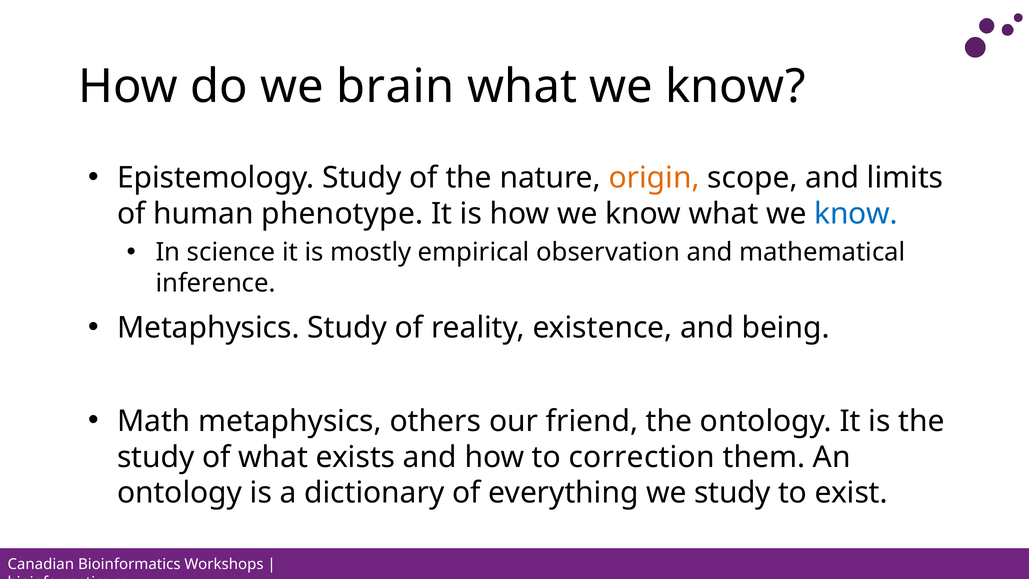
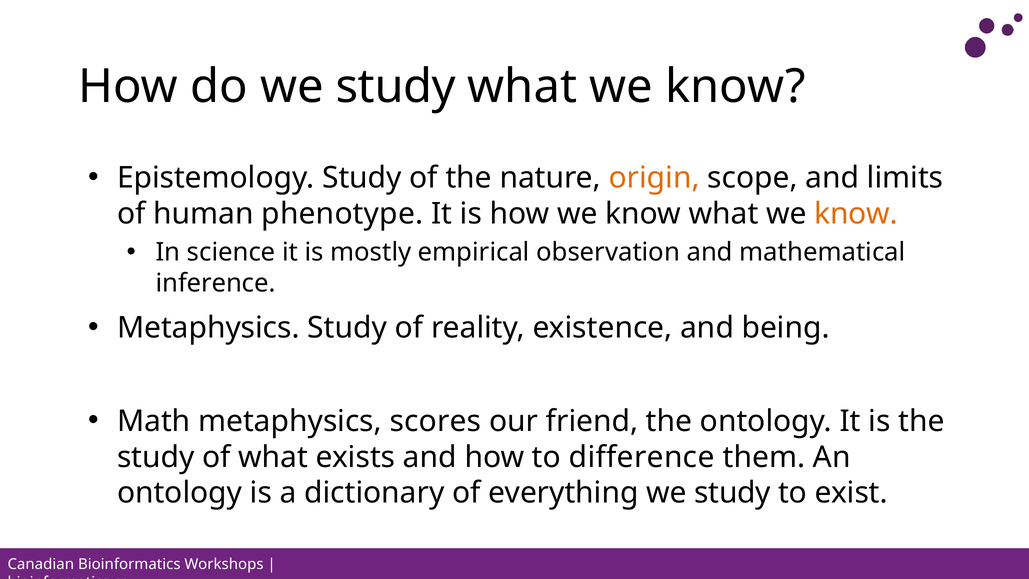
do we brain: brain -> study
know at (856, 214) colour: blue -> orange
others: others -> scores
correction: correction -> difference
